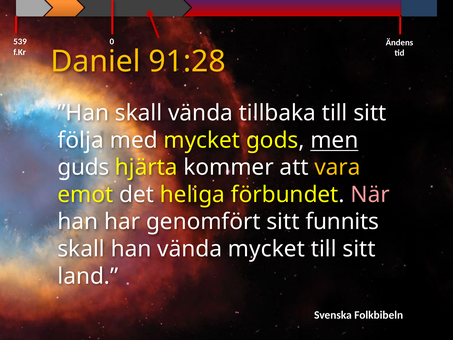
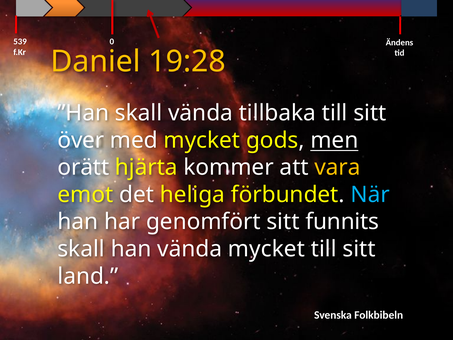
91:28: 91:28 -> 19:28
följa: följa -> över
guds: guds -> orätt
När colour: pink -> light blue
